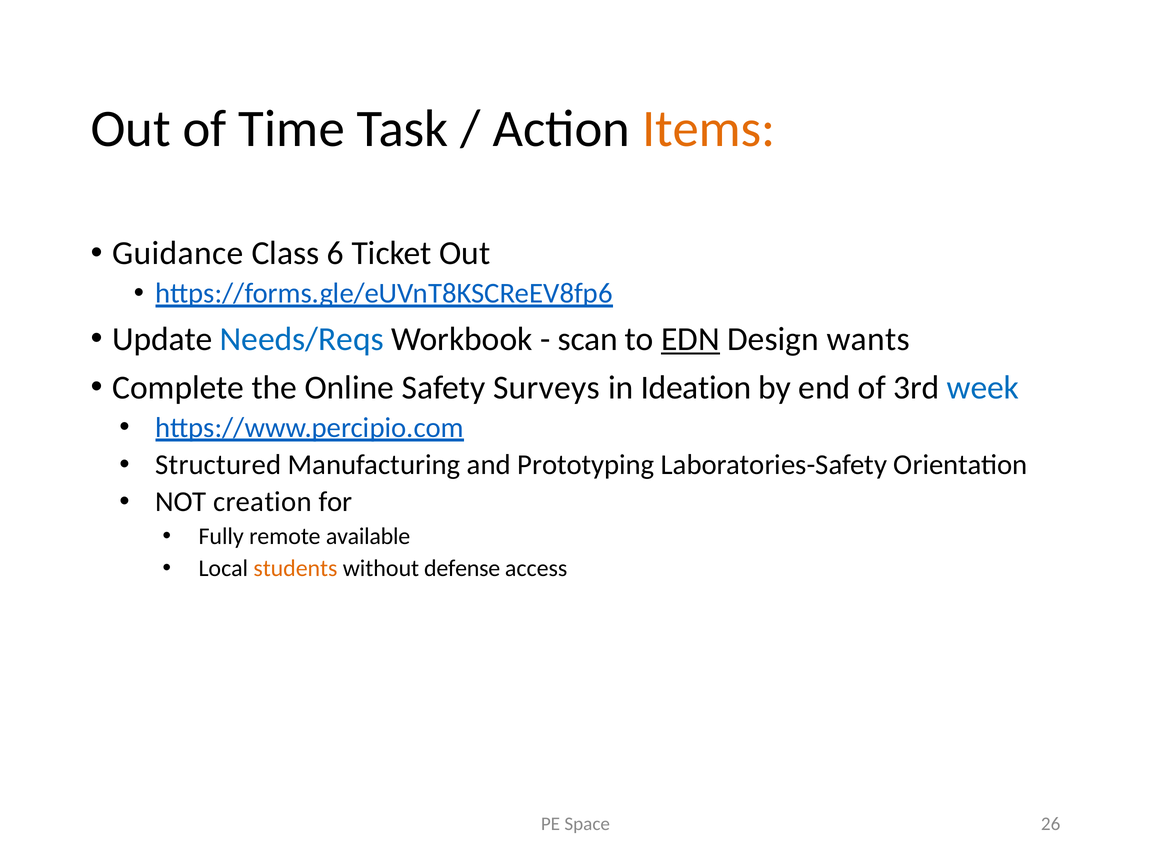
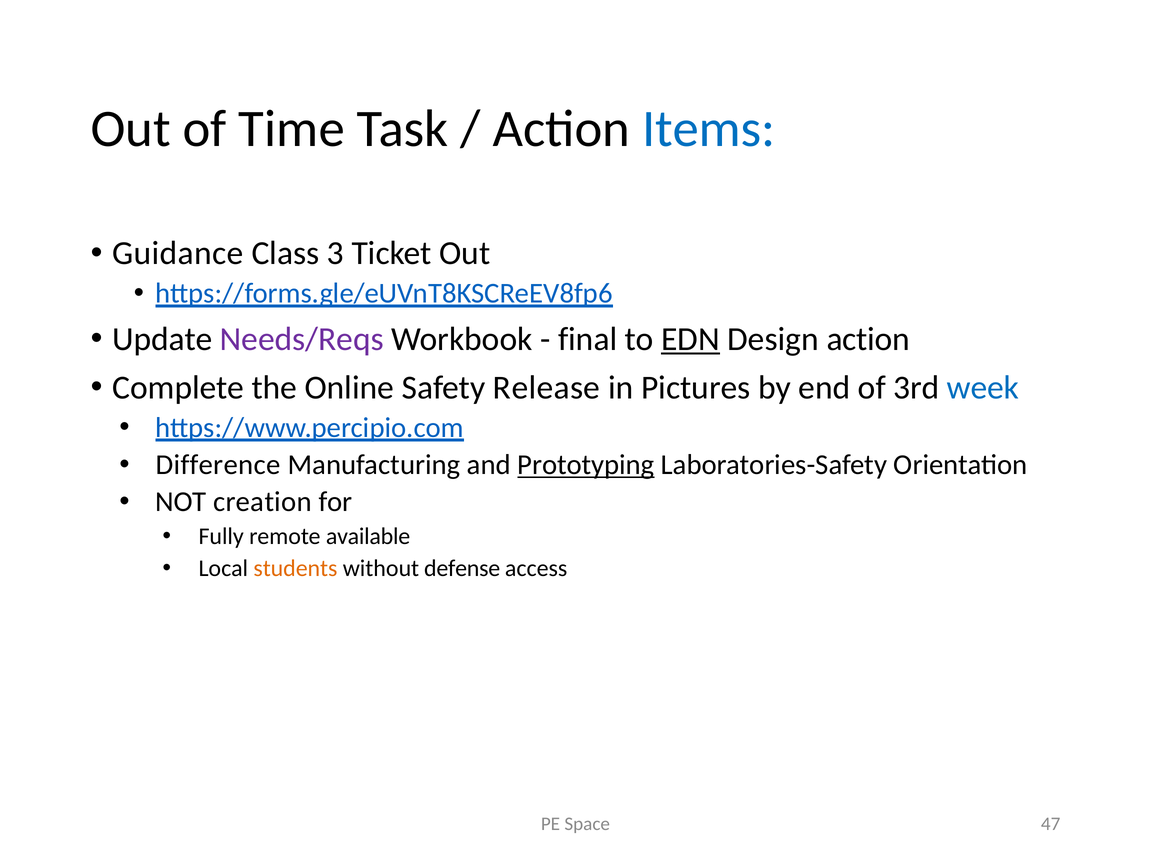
Items colour: orange -> blue
6: 6 -> 3
Needs/Reqs colour: blue -> purple
scan: scan -> final
Design wants: wants -> action
Surveys: Surveys -> Release
Ideation: Ideation -> Pictures
Structured: Structured -> Difference
Prototyping underline: none -> present
26: 26 -> 47
